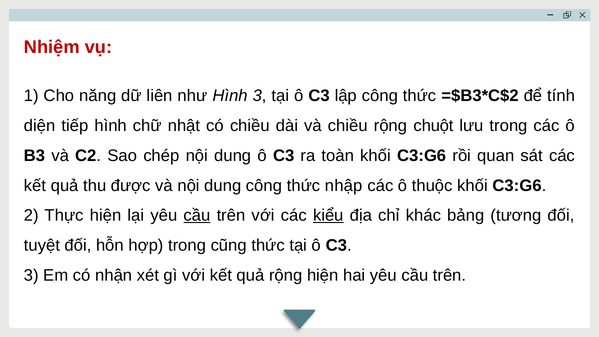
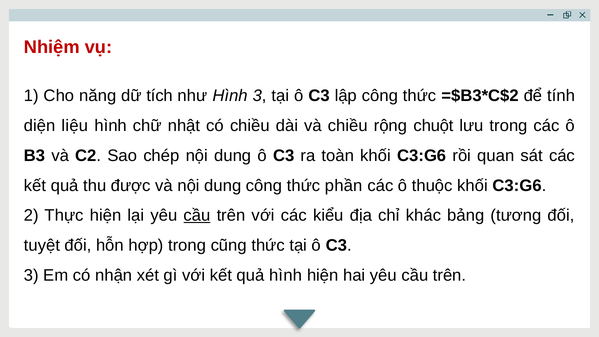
liên: liên -> tích
tiếp: tiếp -> liệu
nhập: nhập -> phần
kiểu underline: present -> none
quả rộng: rộng -> hình
